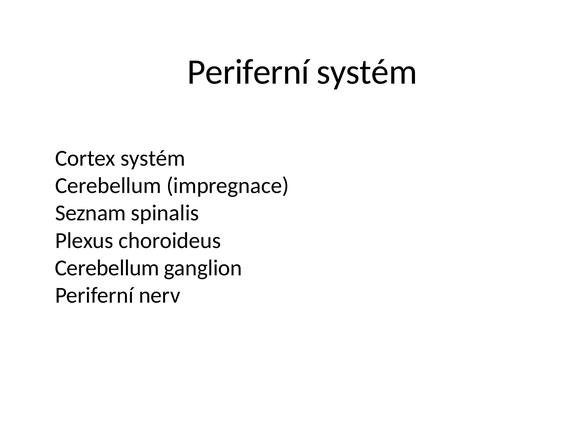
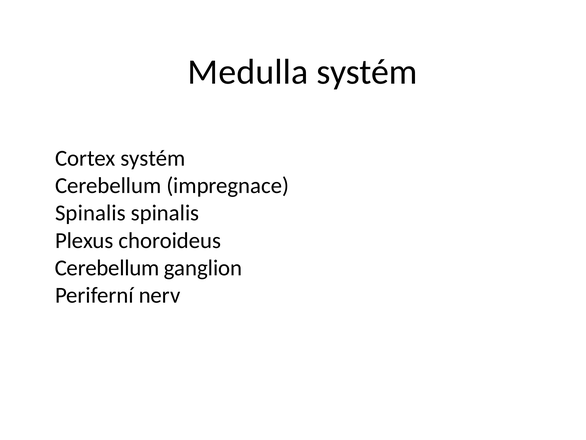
Periferní at (248, 72): Periferní -> Medulla
Seznam at (91, 213): Seznam -> Spinalis
